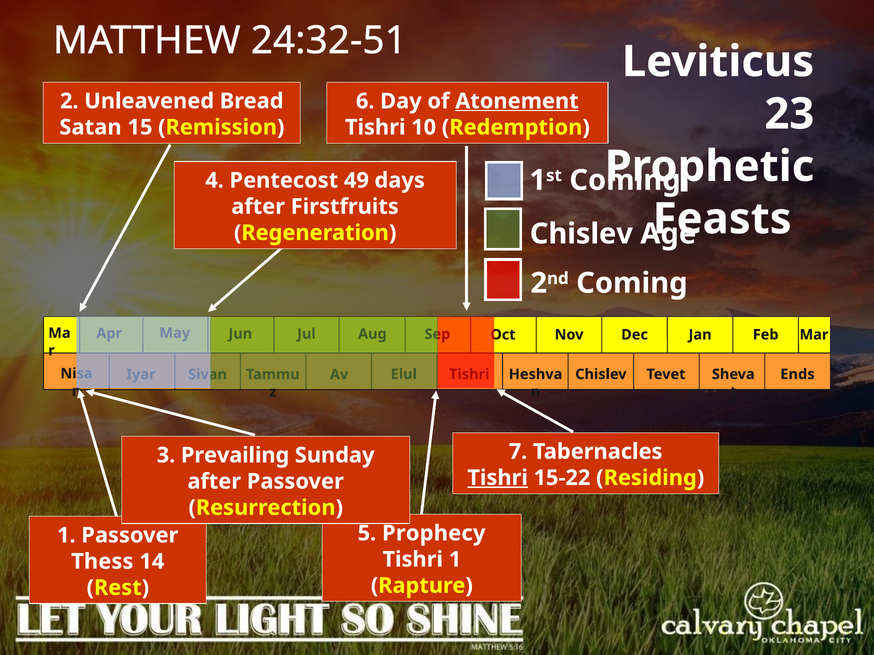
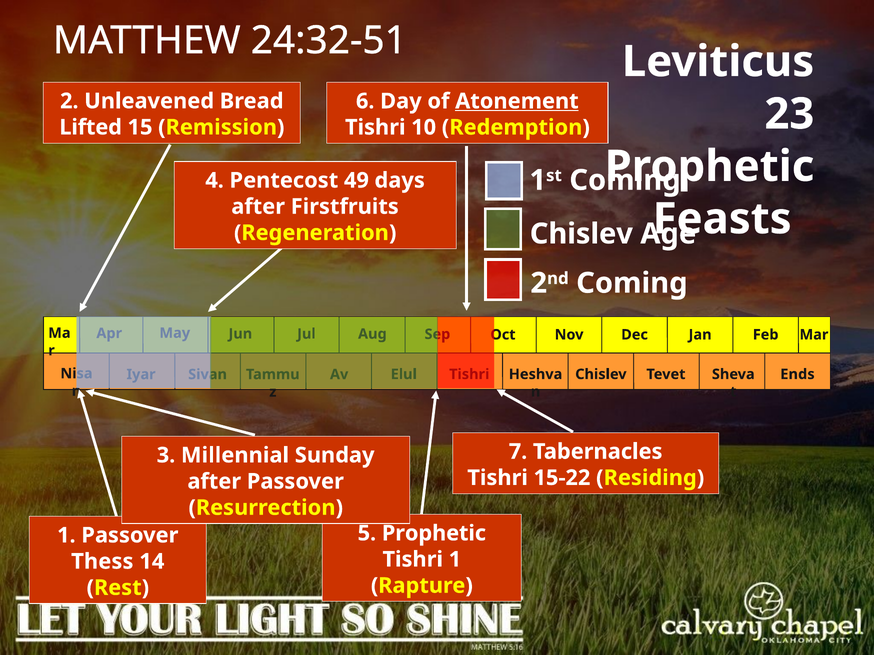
Satan: Satan -> Lifted
Prevailing: Prevailing -> Millennial
Tishri at (498, 478) underline: present -> none
5 Prophecy: Prophecy -> Prophetic
